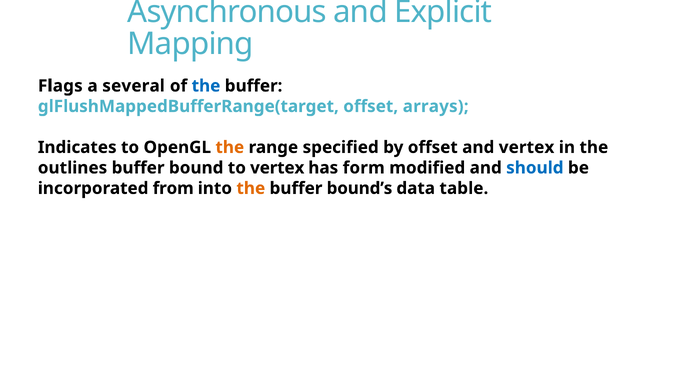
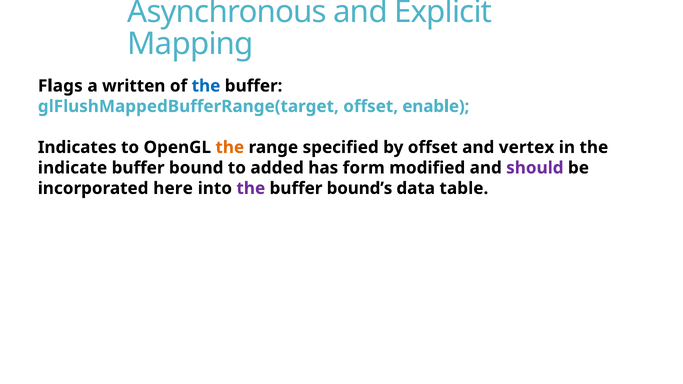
several: several -> written
arrays: arrays -> enable
outlines: outlines -> indicate
to vertex: vertex -> added
should colour: blue -> purple
from: from -> here
the at (251, 188) colour: orange -> purple
